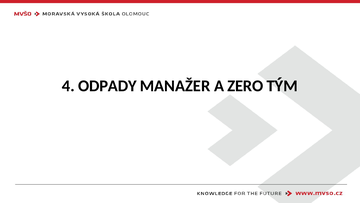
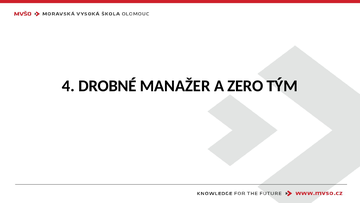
ODPADY: ODPADY -> DROBNÉ
